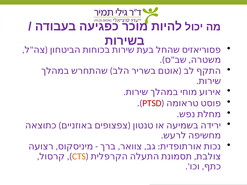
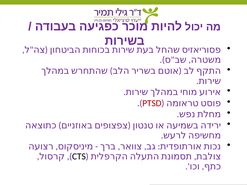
CTS colour: orange -> black
